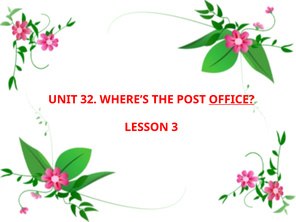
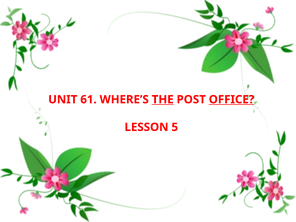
32: 32 -> 61
THE underline: none -> present
3: 3 -> 5
